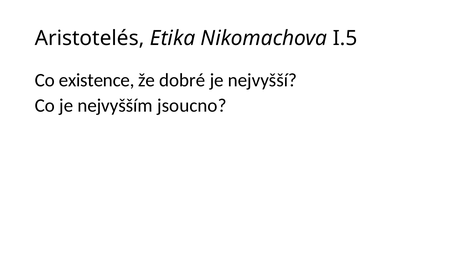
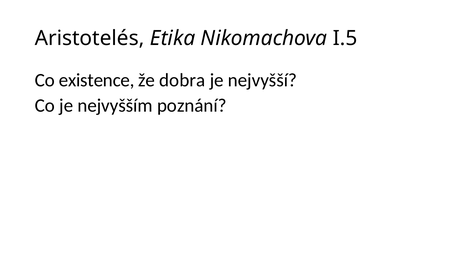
dobré: dobré -> dobra
jsoucno: jsoucno -> poznání
